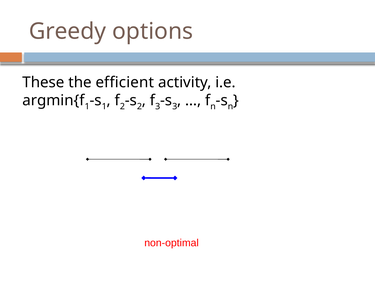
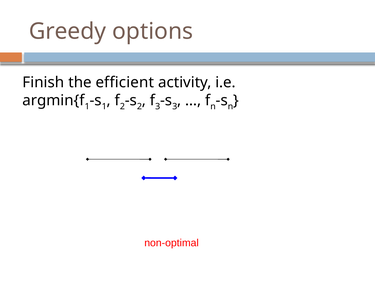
These: These -> Finish
